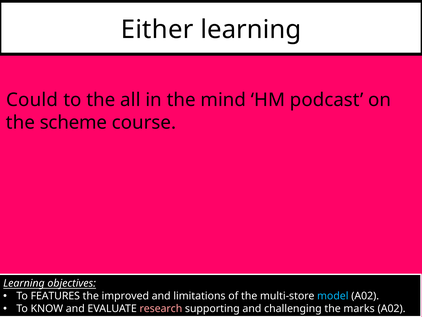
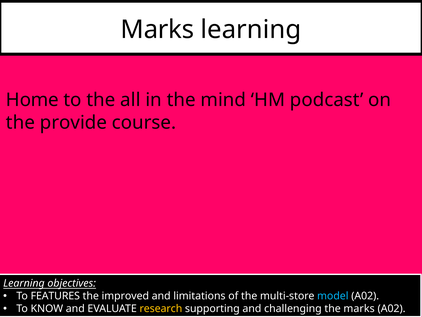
Either at (157, 29): Either -> Marks
Could: Could -> Home
scheme: scheme -> provide
research colour: pink -> yellow
